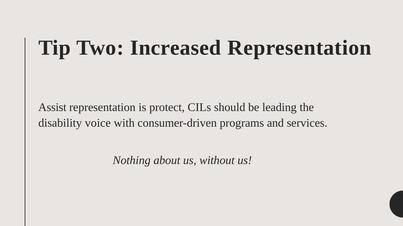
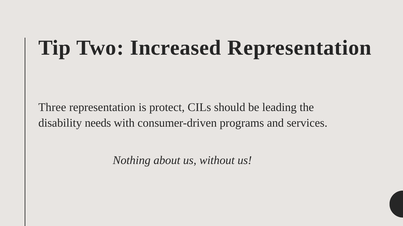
Assist: Assist -> Three
voice: voice -> needs
